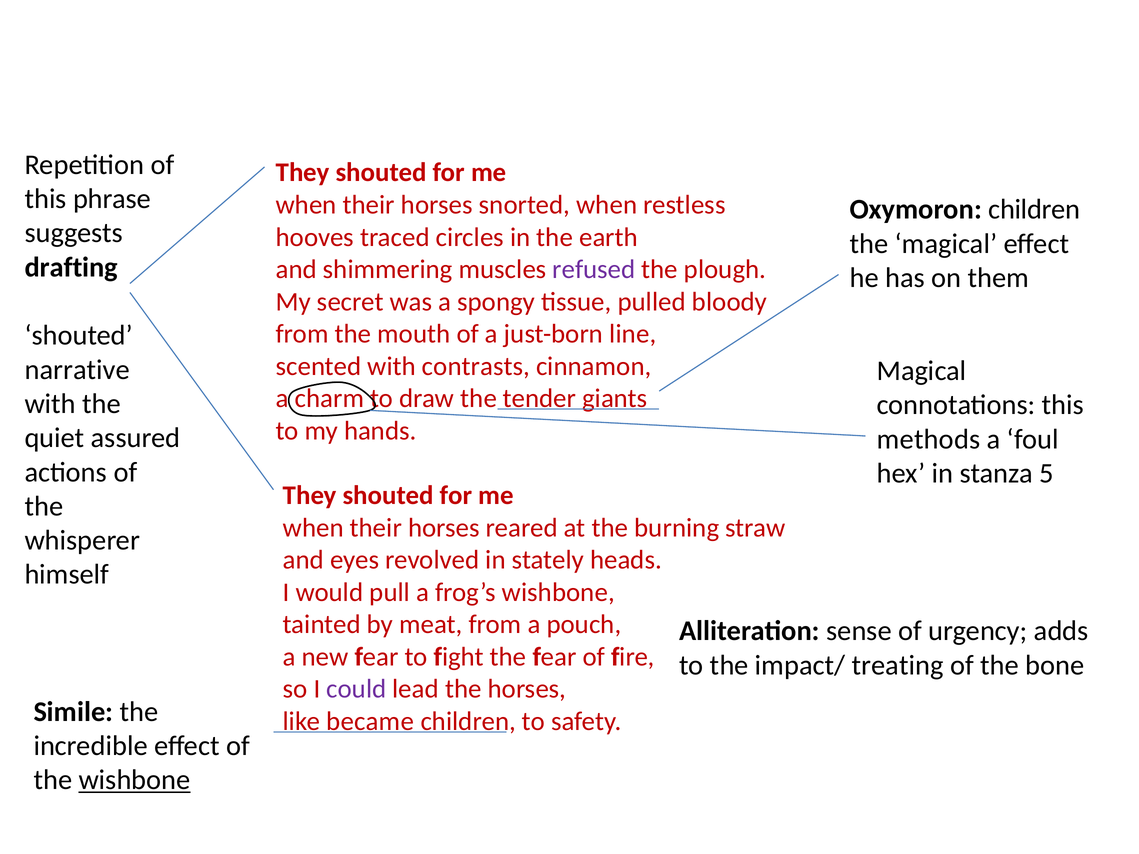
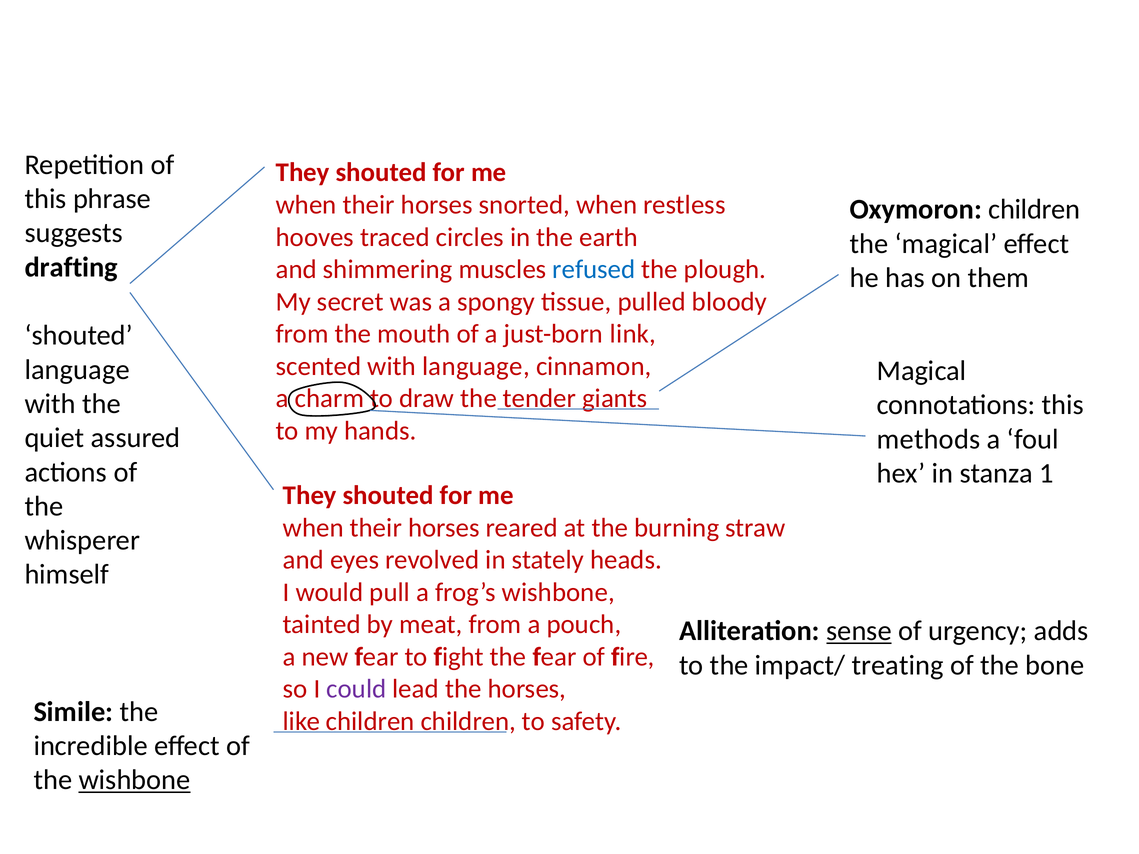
refused colour: purple -> blue
line: line -> link
with contrasts: contrasts -> language
narrative at (77, 370): narrative -> language
5: 5 -> 1
sense underline: none -> present
like became: became -> children
